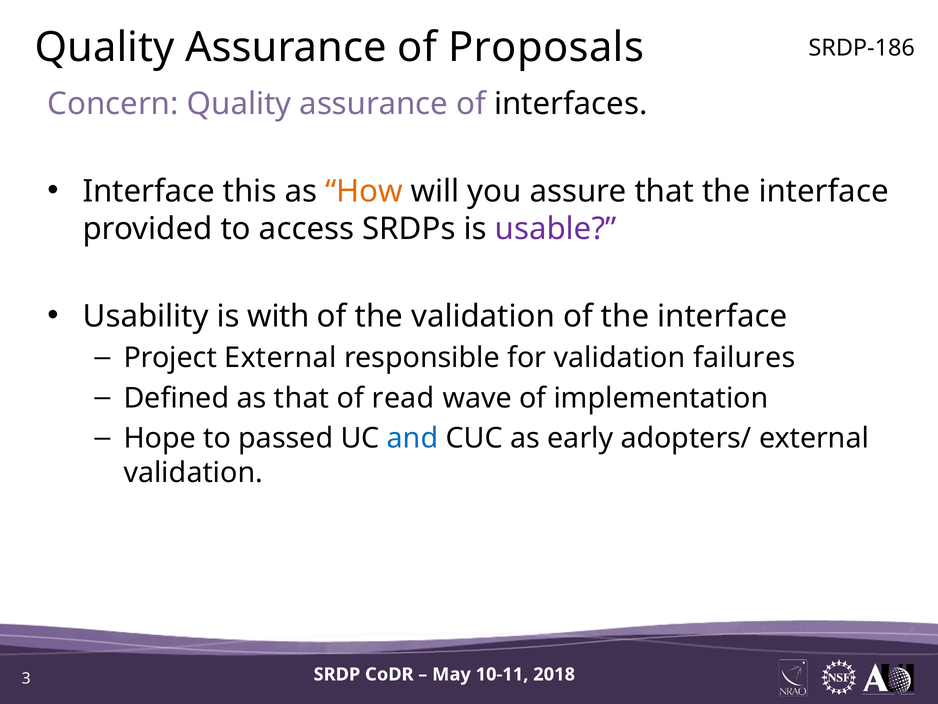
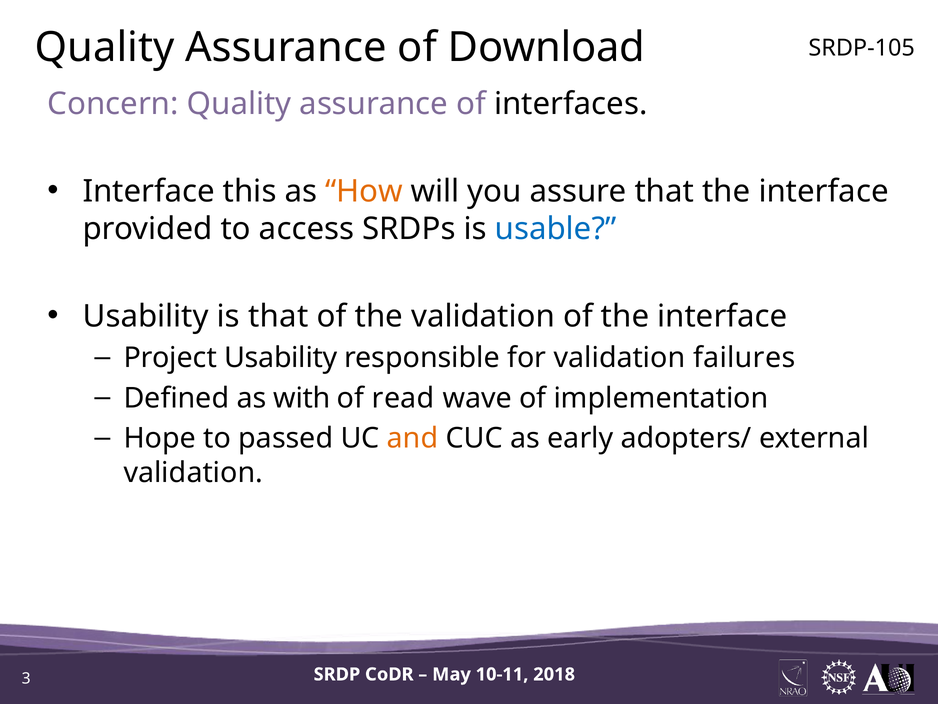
Proposals: Proposals -> Download
SRDP-186: SRDP-186 -> SRDP-105
usable colour: purple -> blue
is with: with -> that
Project External: External -> Usability
as that: that -> with
and colour: blue -> orange
